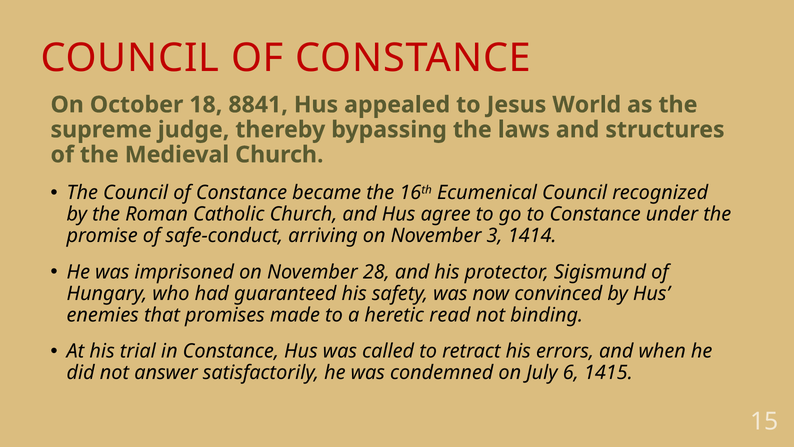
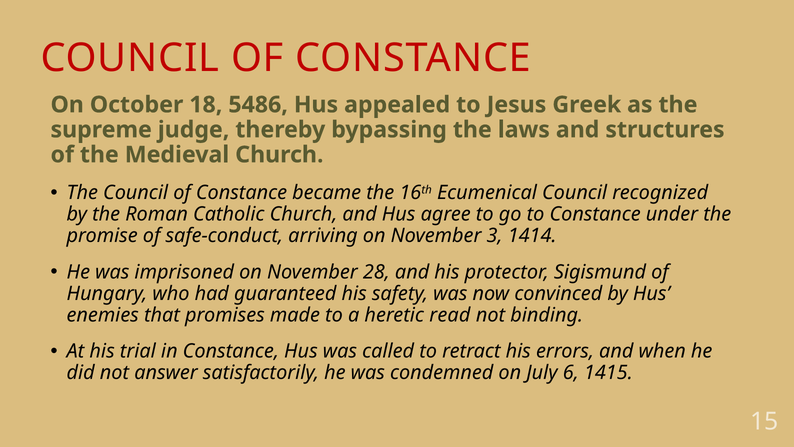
8841: 8841 -> 5486
World: World -> Greek
